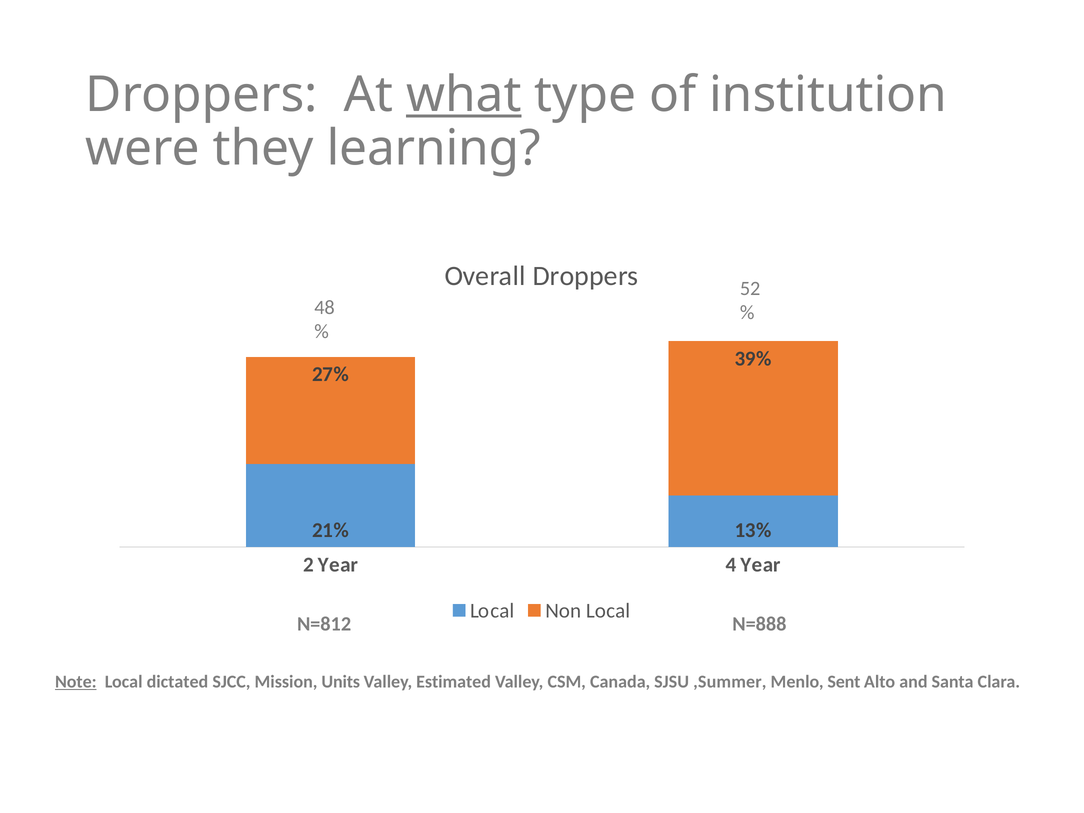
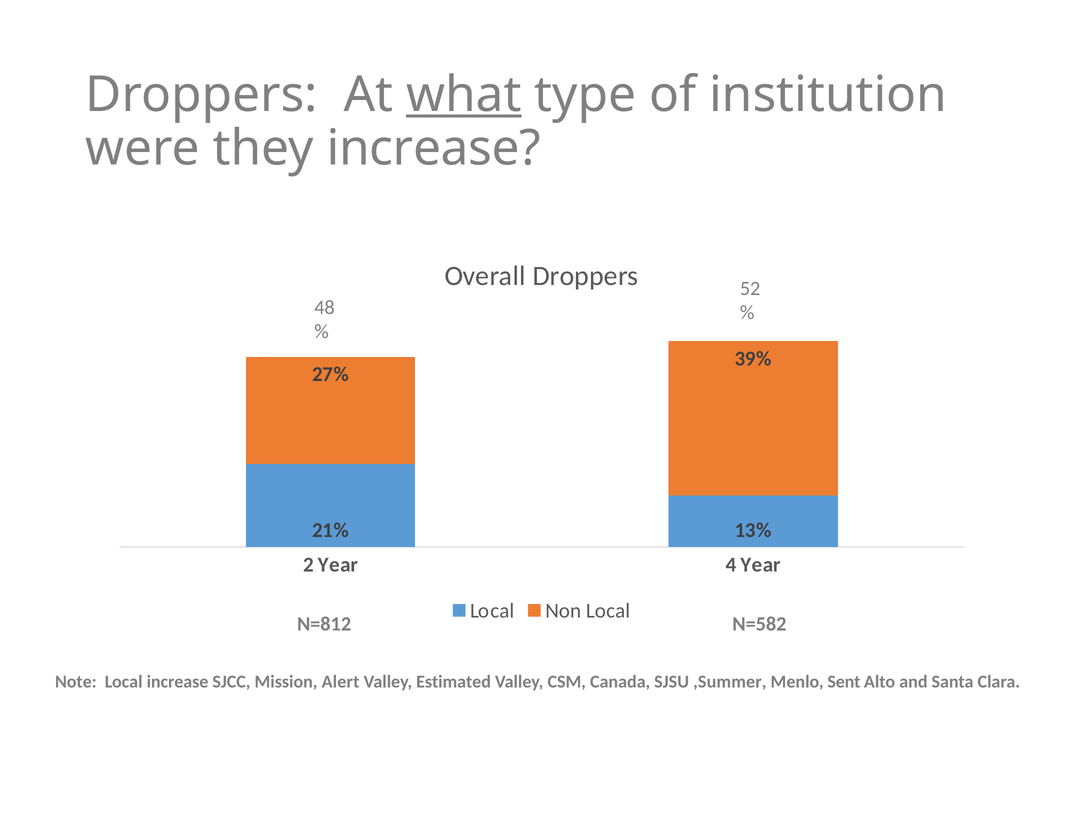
they learning: learning -> increase
N=888: N=888 -> N=582
Note underline: present -> none
Local dictated: dictated -> increase
Units: Units -> Alert
